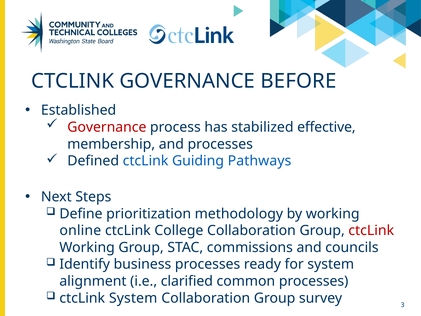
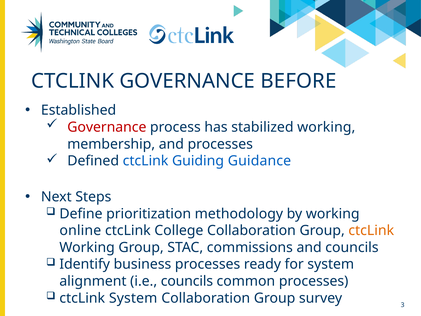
stabilized effective: effective -> working
Pathways: Pathways -> Guidance
ctcLink at (371, 230) colour: red -> orange
i.e clarified: clarified -> councils
